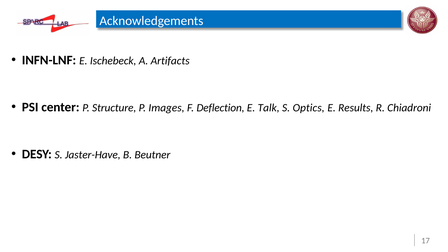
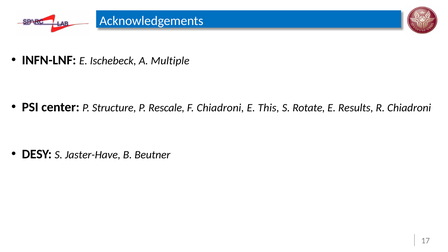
Artifacts: Artifacts -> Multiple
Images: Images -> Rescale
F Deflection: Deflection -> Chiadroni
Talk: Talk -> This
Optics: Optics -> Rotate
